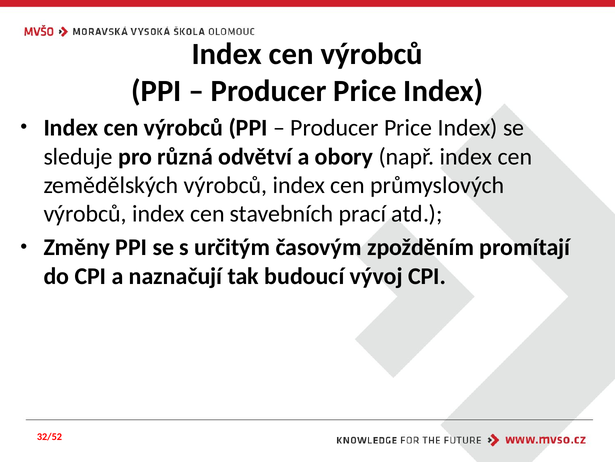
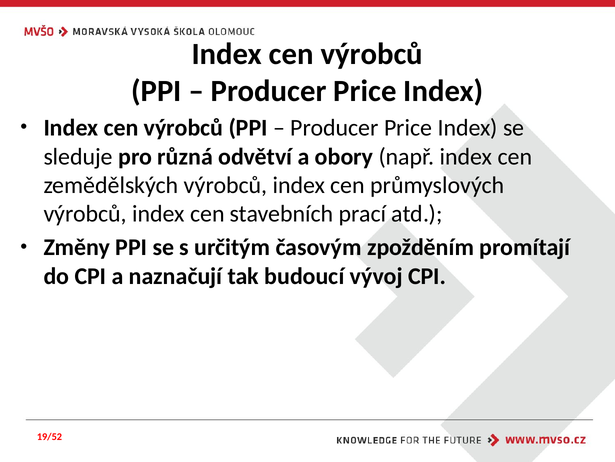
32/52: 32/52 -> 19/52
